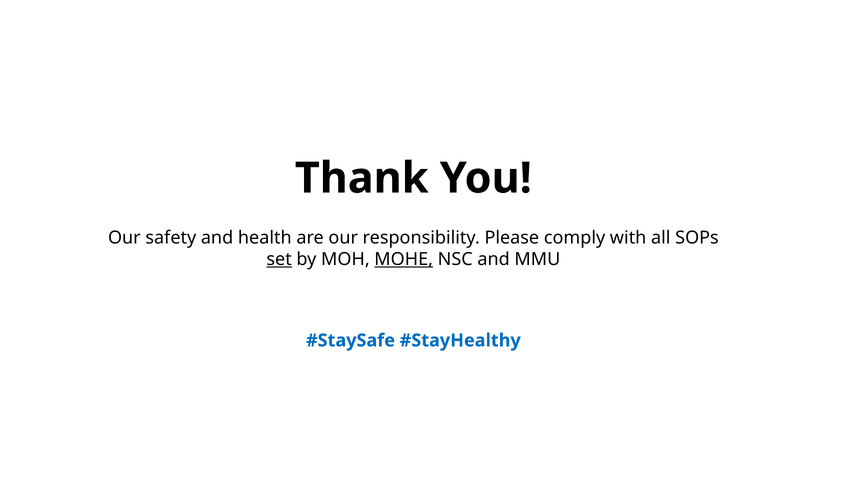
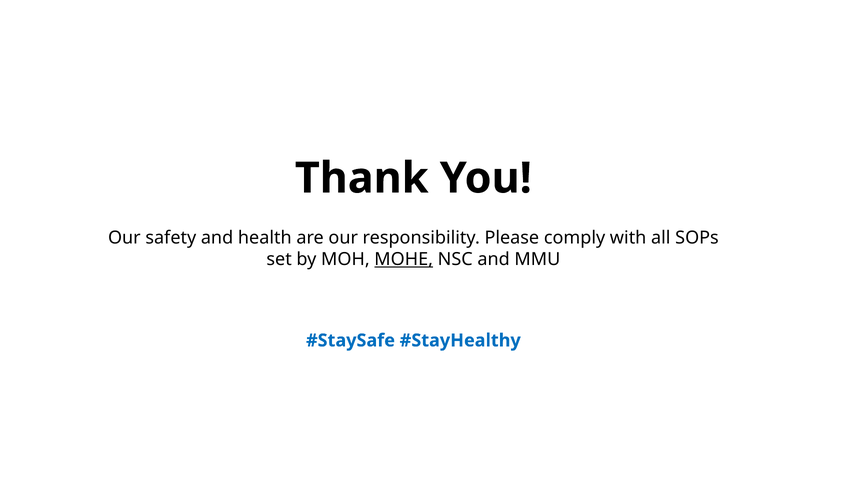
set underline: present -> none
